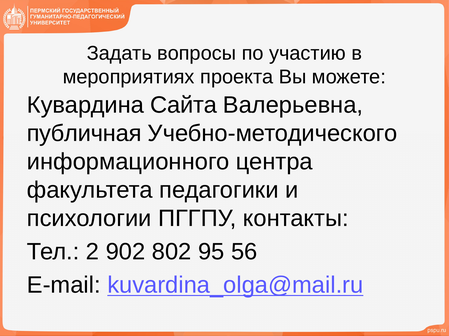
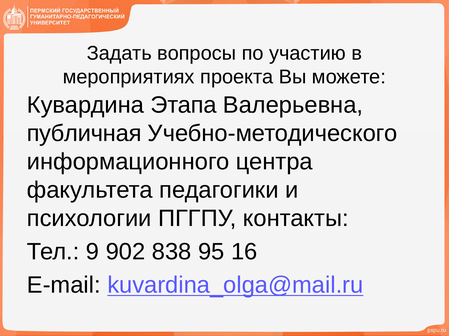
Сайта: Сайта -> Этапа
2: 2 -> 9
802: 802 -> 838
56: 56 -> 16
